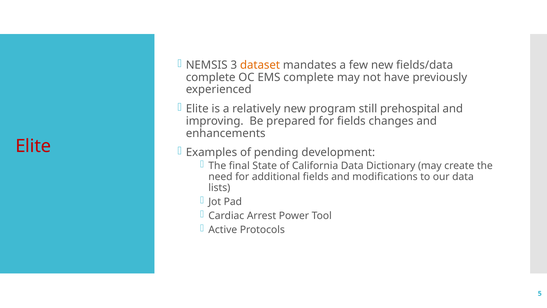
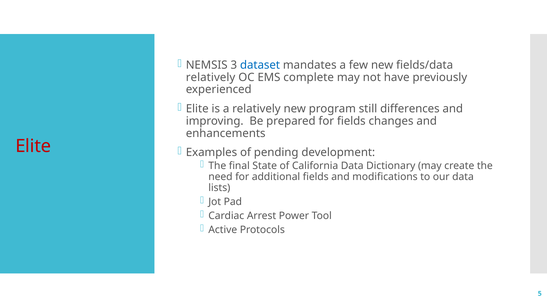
dataset colour: orange -> blue
complete at (211, 77): complete -> relatively
prehospital: prehospital -> differences
